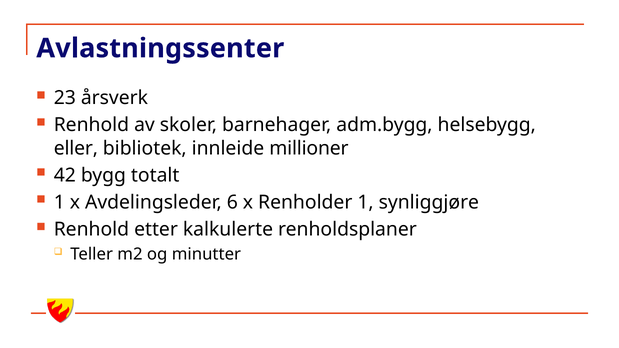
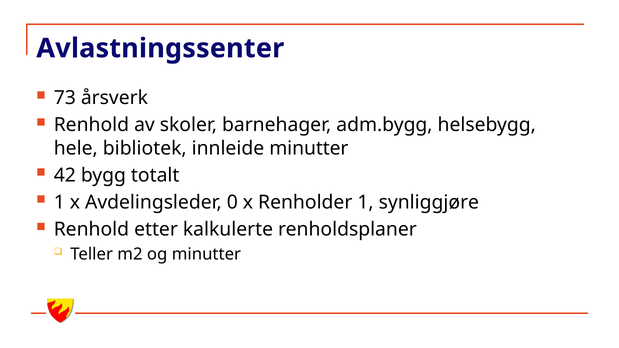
23: 23 -> 73
eller: eller -> hele
innleide millioner: millioner -> minutter
6: 6 -> 0
